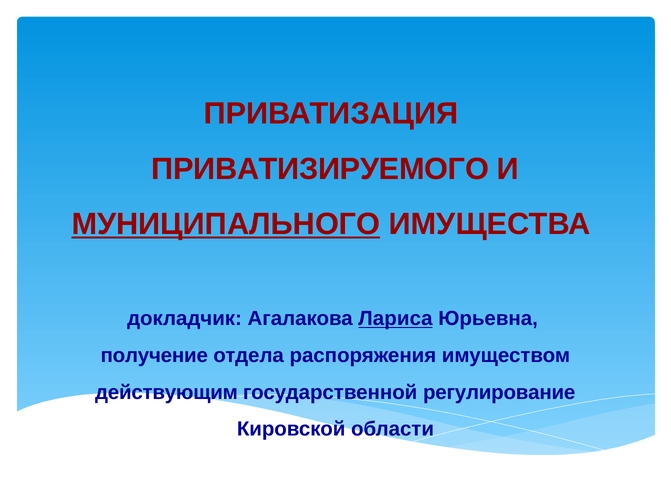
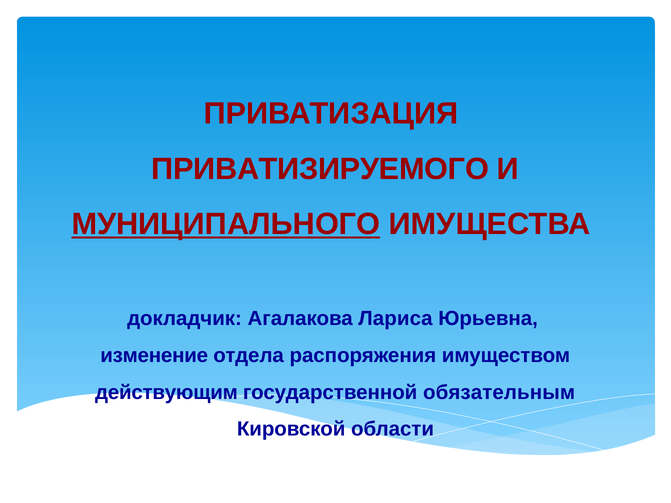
Лариса underline: present -> none
получение: получение -> изменение
регулирование: регулирование -> обязательным
